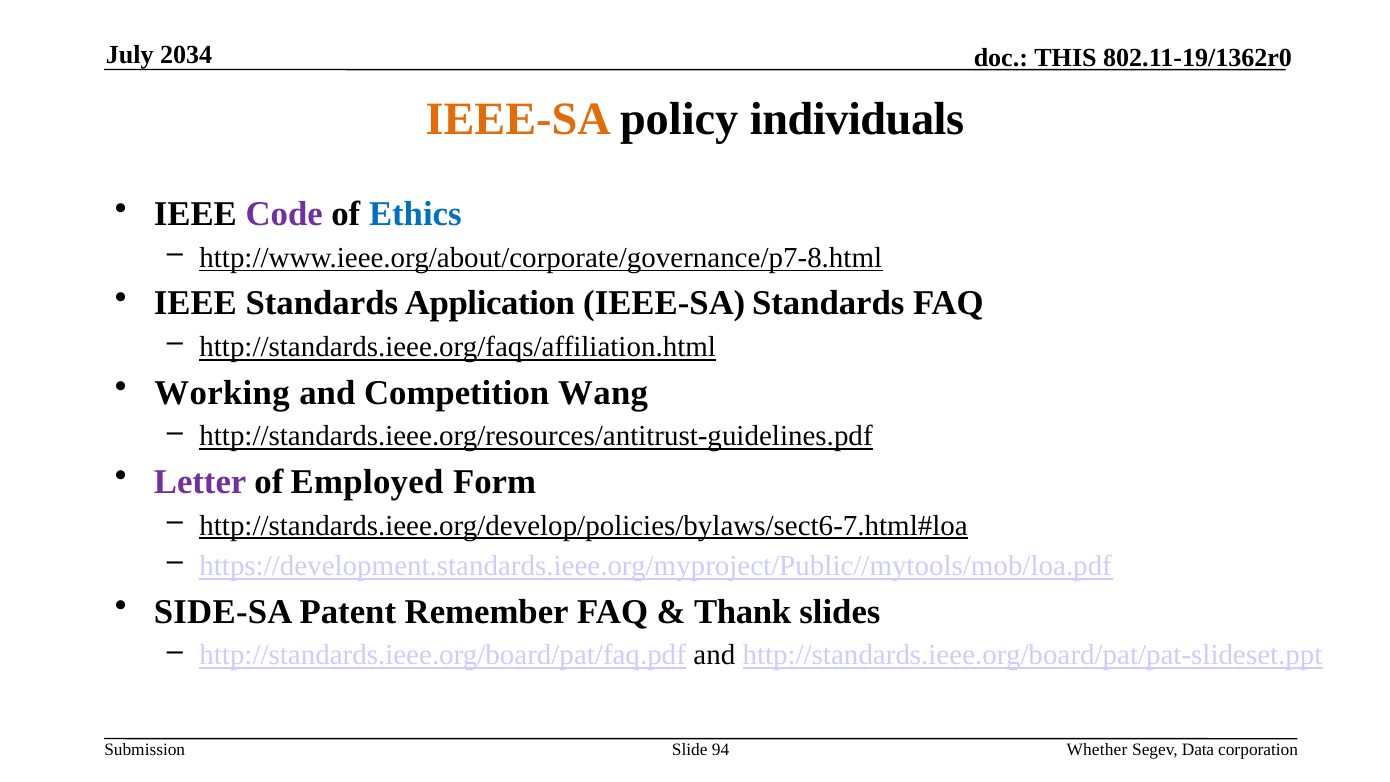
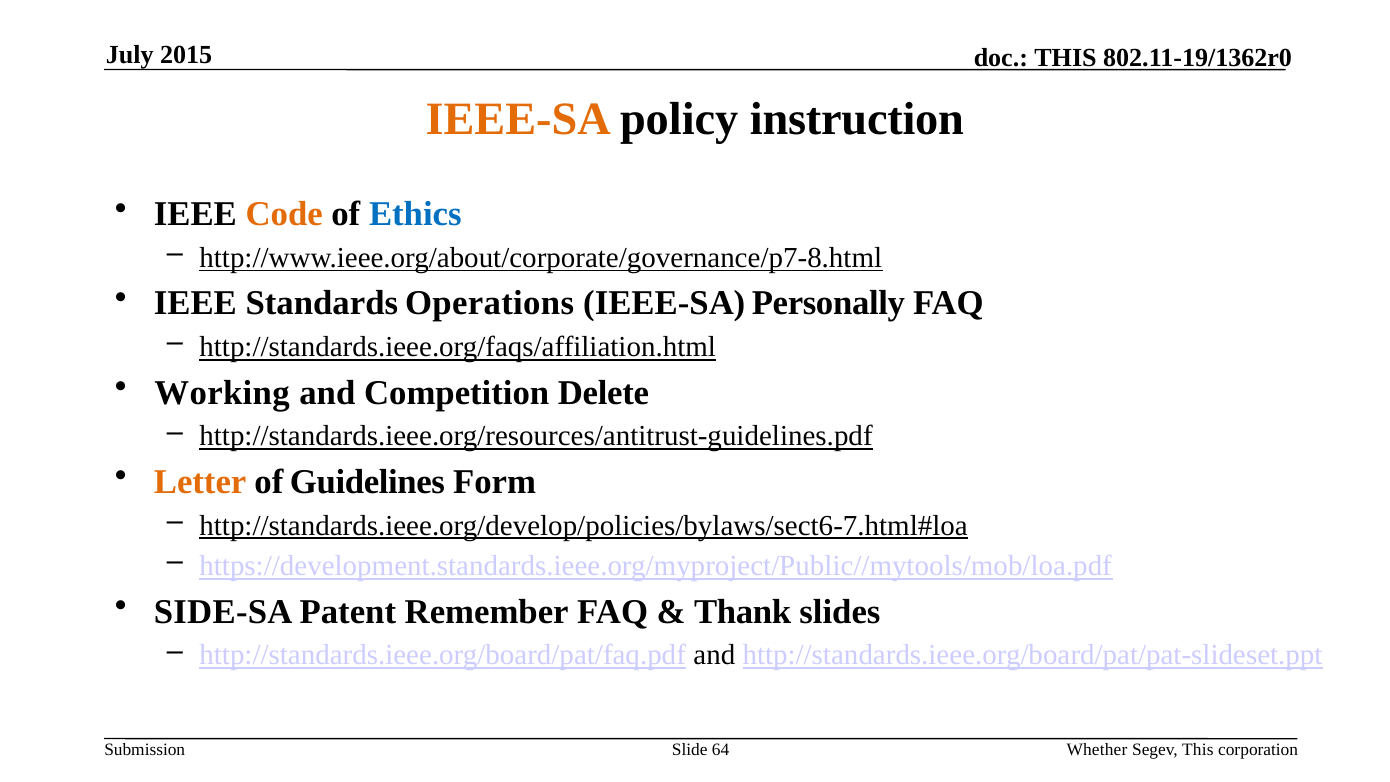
2034: 2034 -> 2015
individuals: individuals -> instruction
Code colour: purple -> orange
Application: Application -> Operations
IEEE-SA Standards: Standards -> Personally
Wang: Wang -> Delete
Letter colour: purple -> orange
Employed: Employed -> Guidelines
94: 94 -> 64
Segev Data: Data -> This
